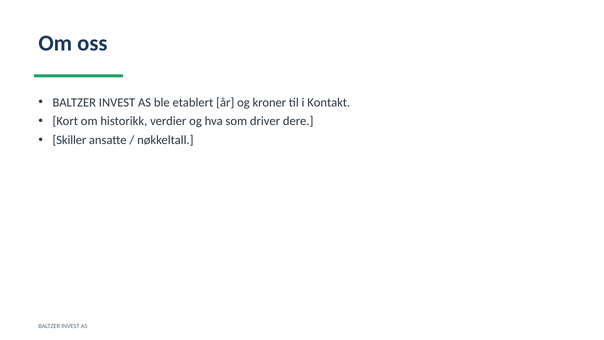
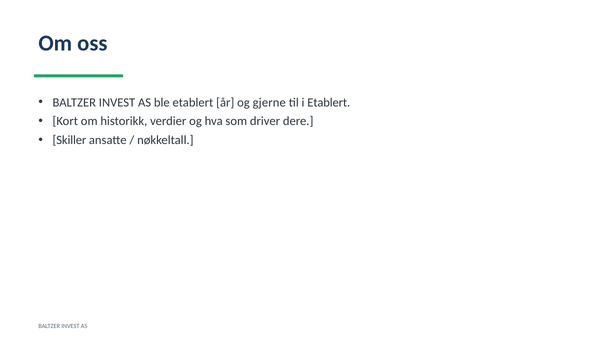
kroner: kroner -> gjerne
i Kontakt: Kontakt -> Etablert
